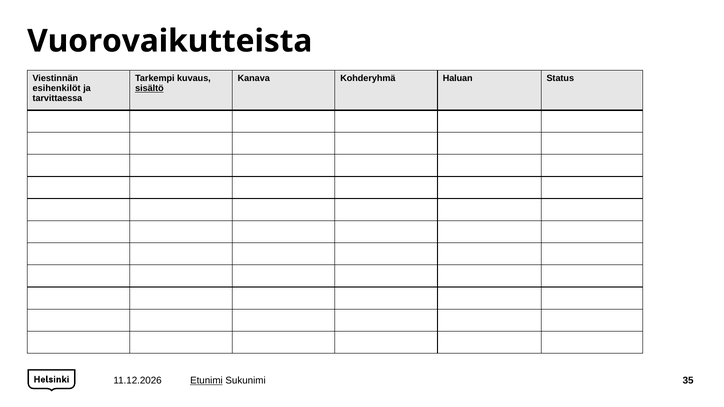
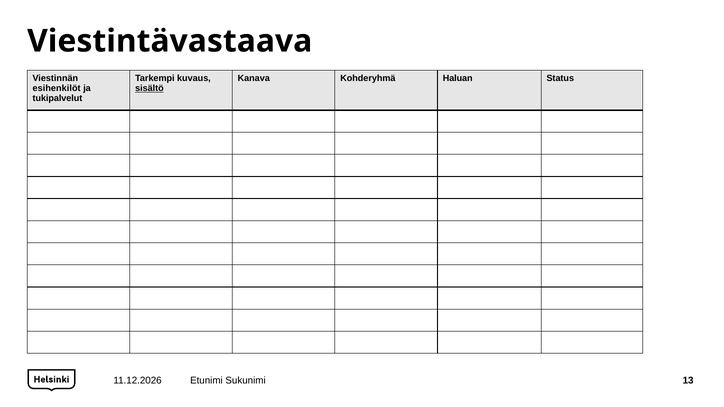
Vuorovaikutteista: Vuorovaikutteista -> Viestintävastaava
tarvittaessa: tarvittaessa -> tukipalvelut
Etunimi underline: present -> none
35: 35 -> 13
